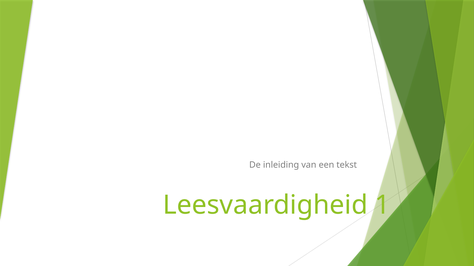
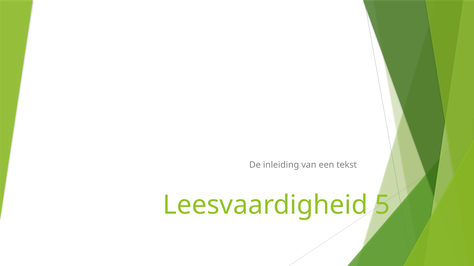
1: 1 -> 5
